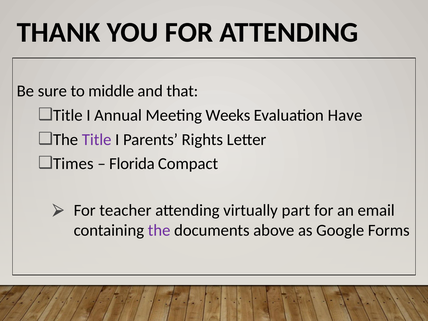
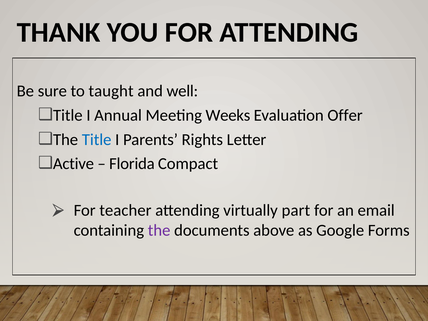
middle: middle -> taught
that: that -> well
Have: Have -> Offer
Title at (97, 140) colour: purple -> blue
Times: Times -> Active
